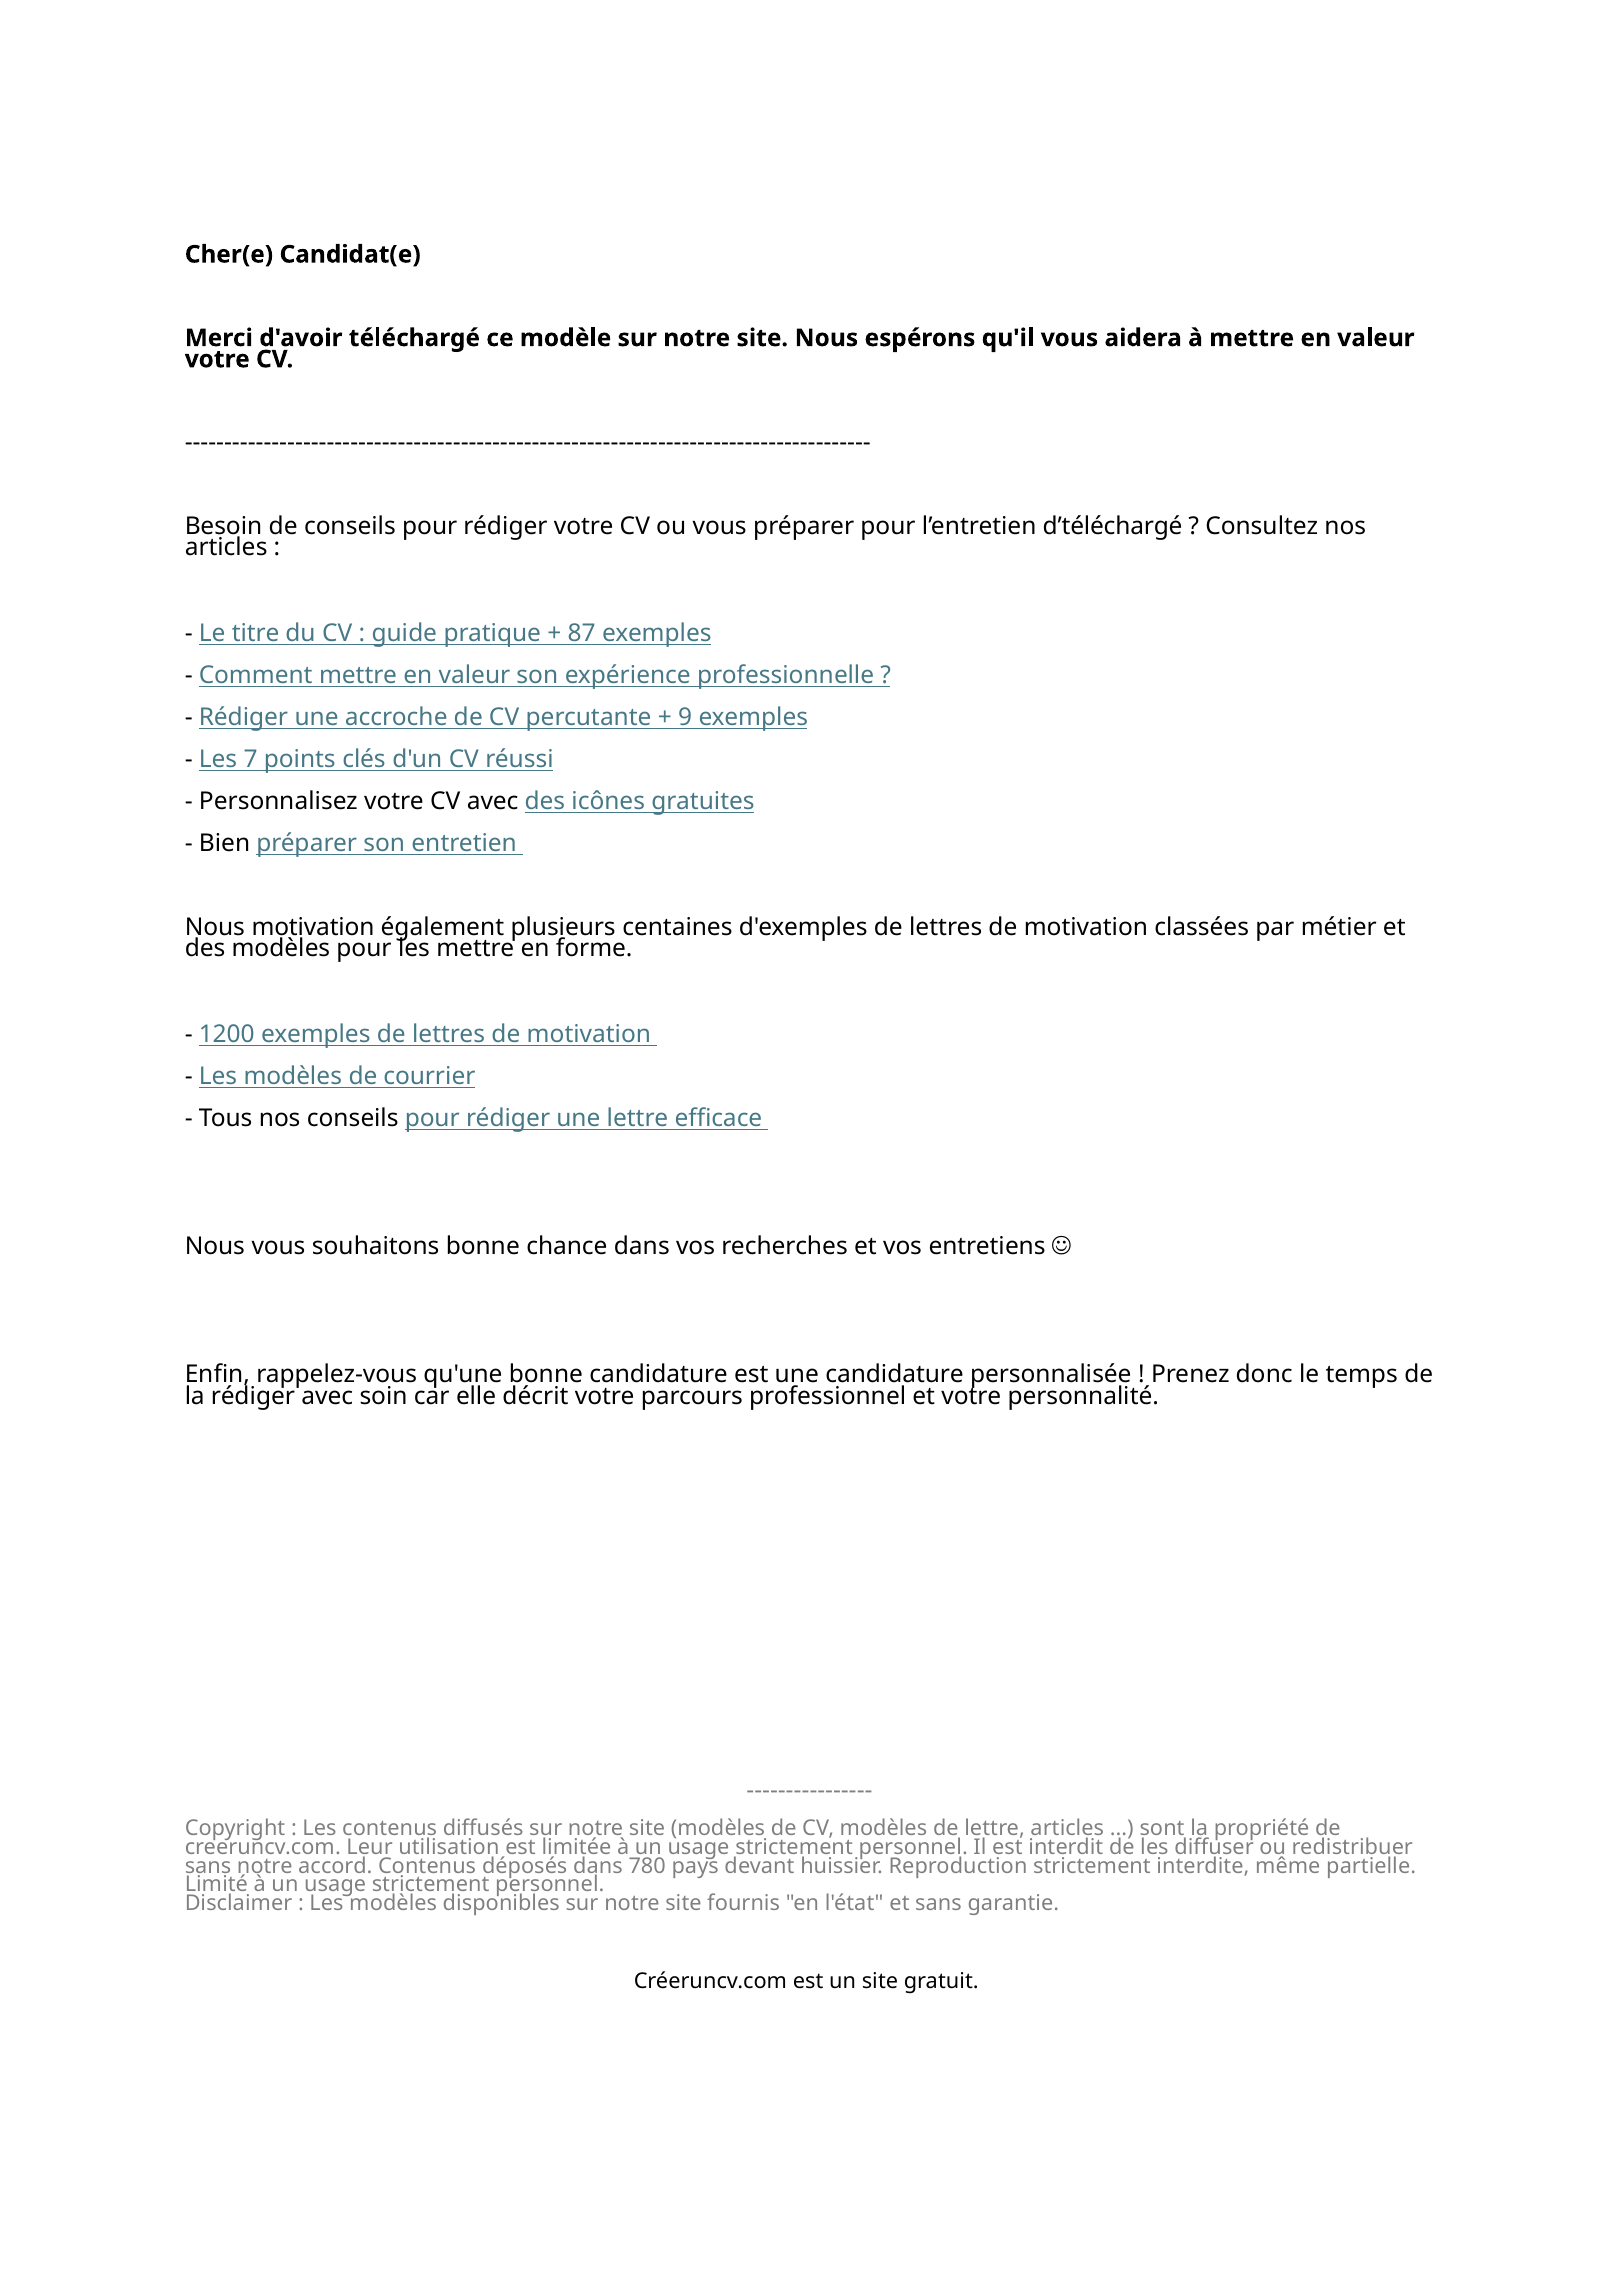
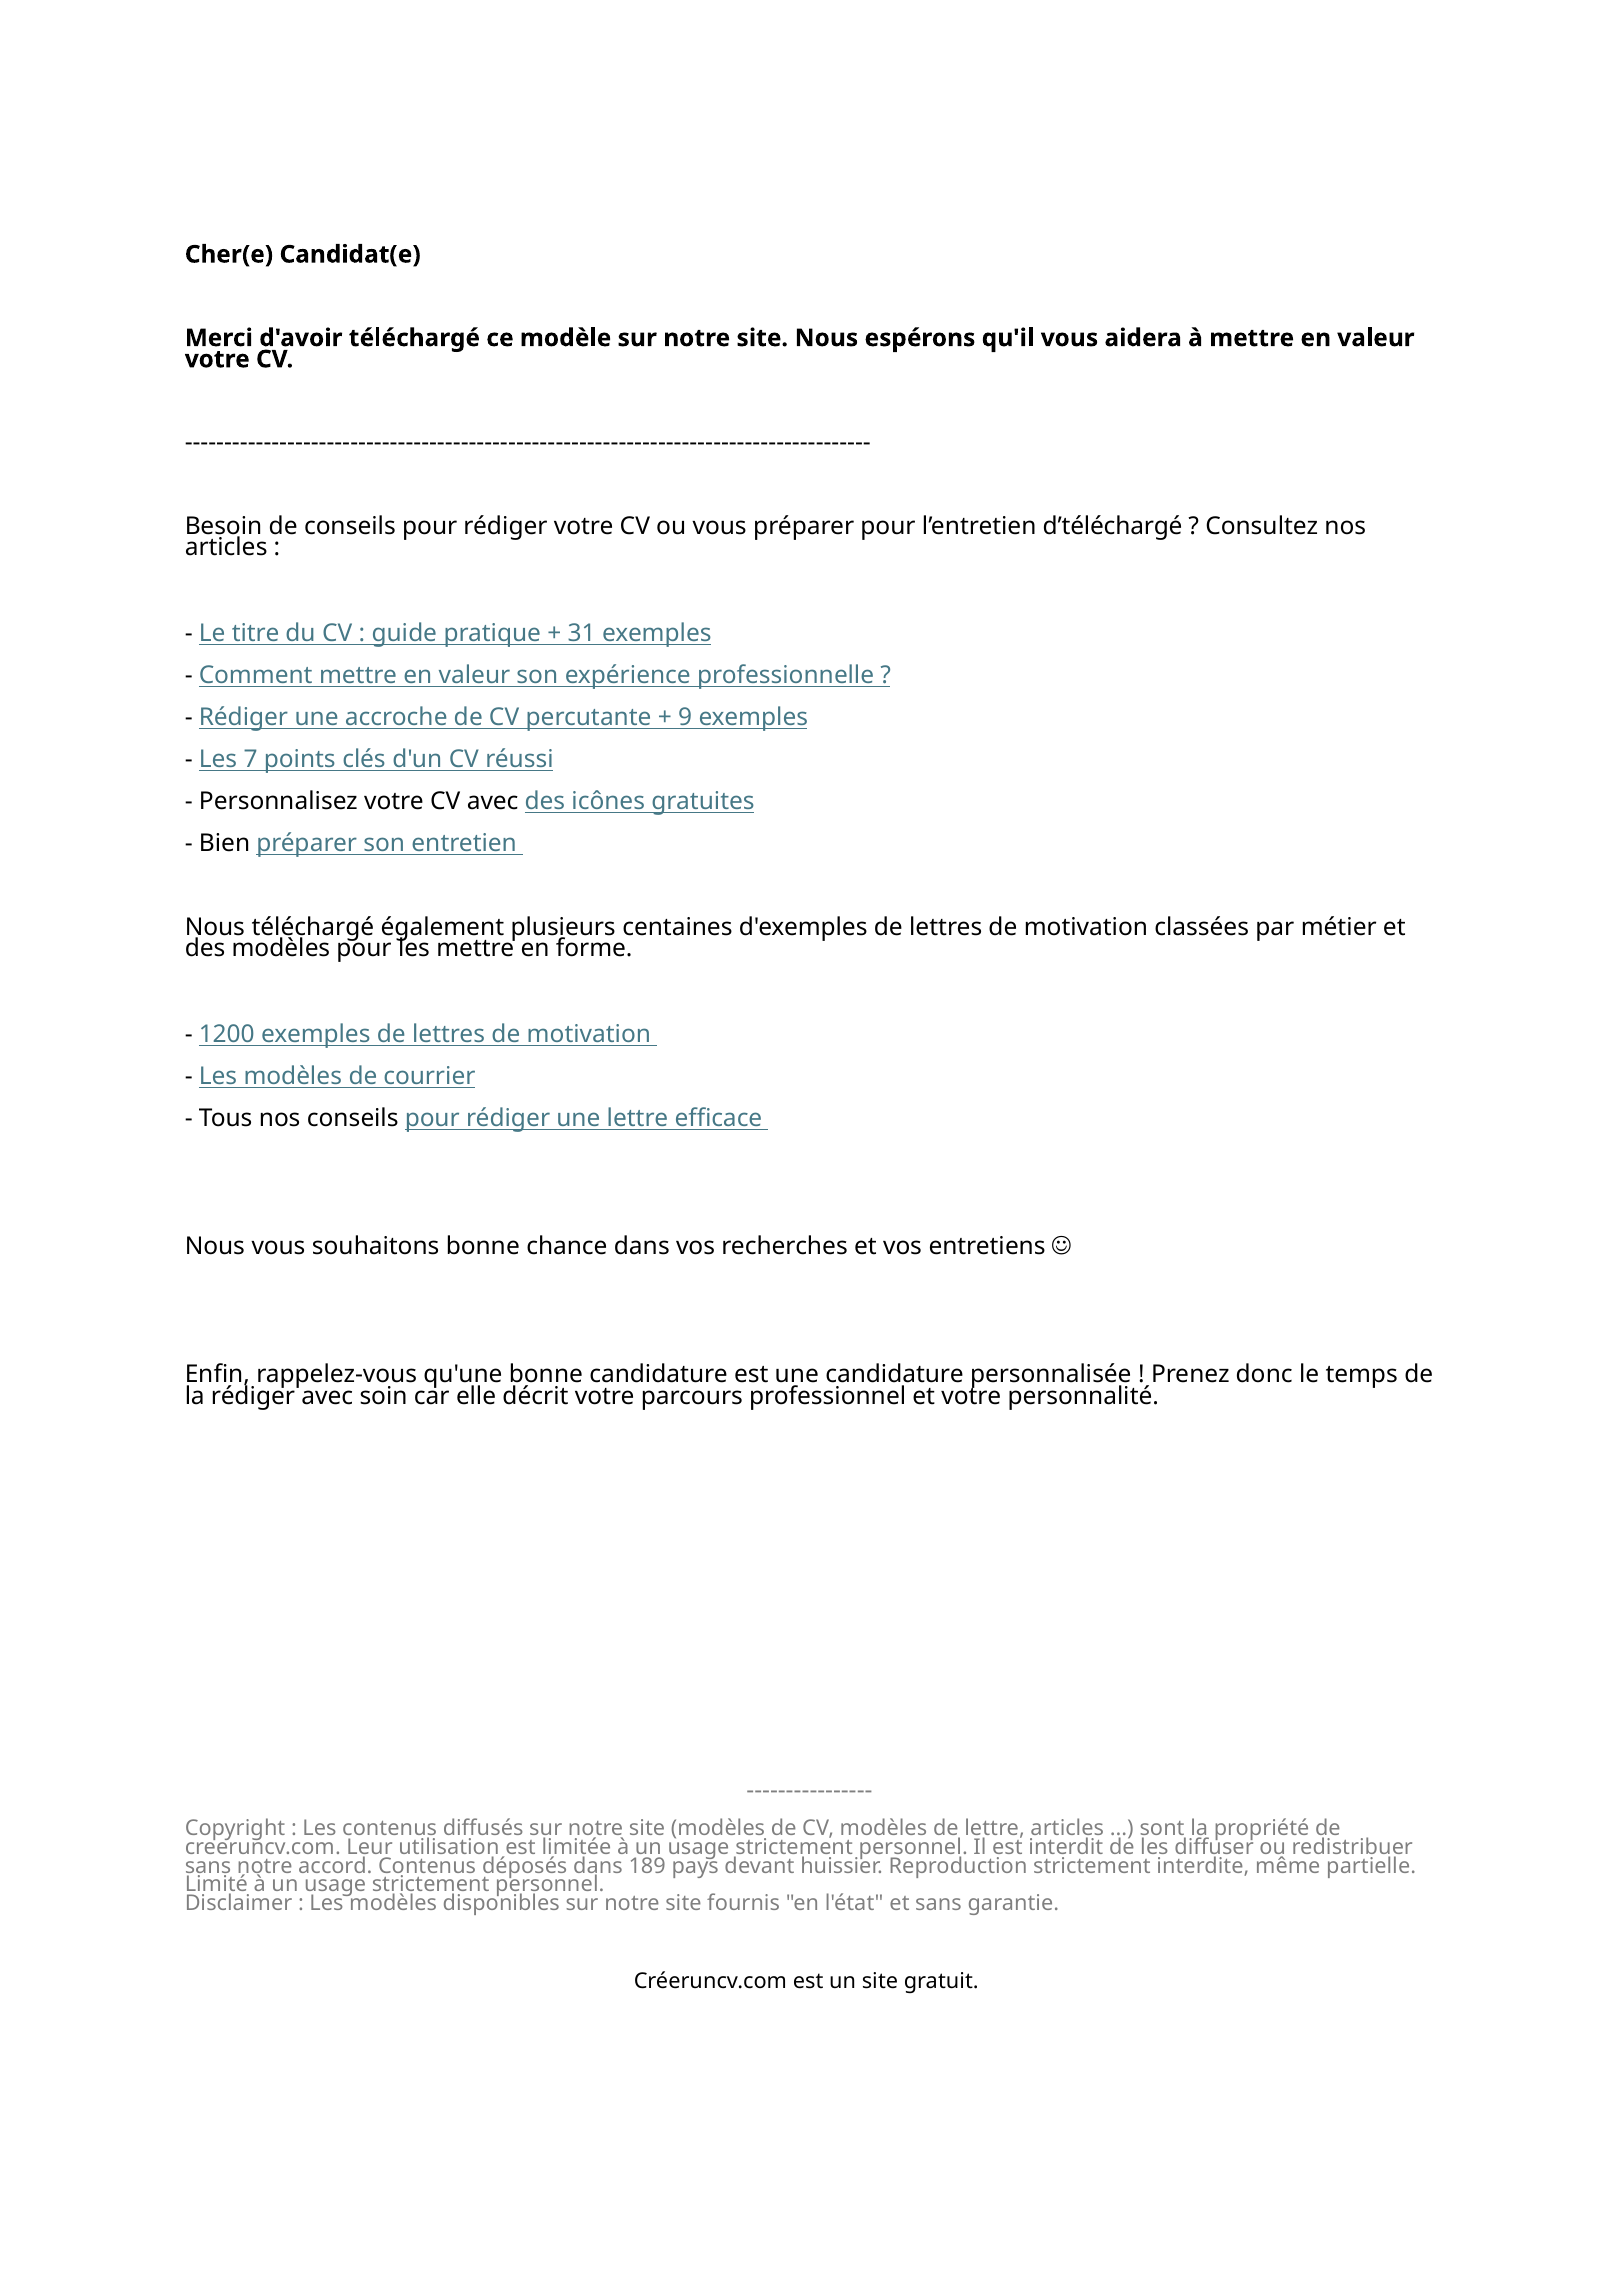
87: 87 -> 31
Nous motivation: motivation -> téléchargé
780: 780 -> 189
